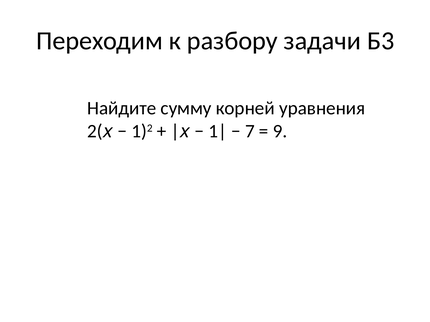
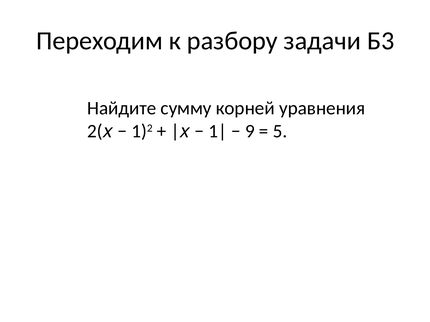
7: 7 -> 9
9: 9 -> 5
